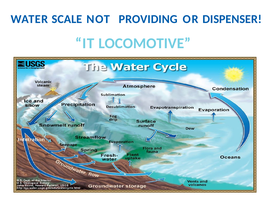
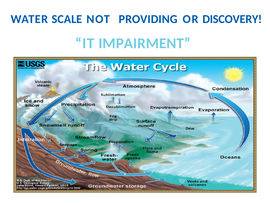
DISPENSER: DISPENSER -> DISCOVERY
LOCOMOTIVE: LOCOMOTIVE -> IMPAIRMENT
